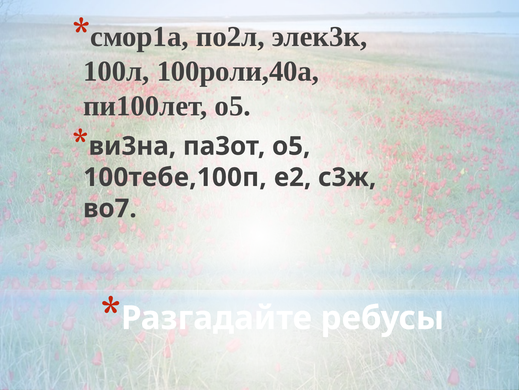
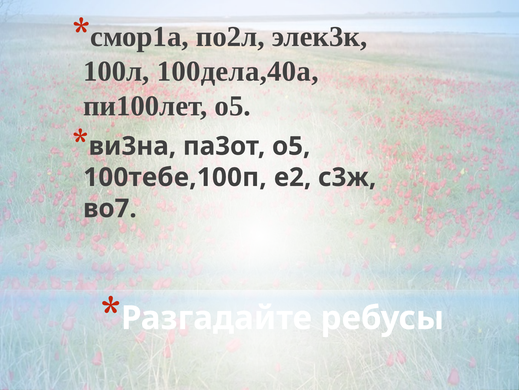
100роли,40а: 100роли,40а -> 100дела,40а
